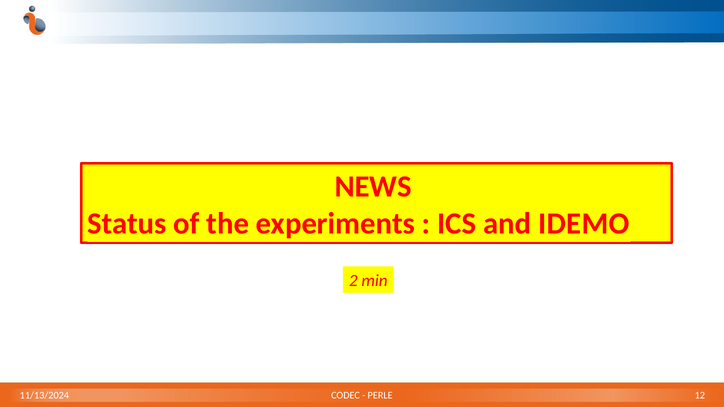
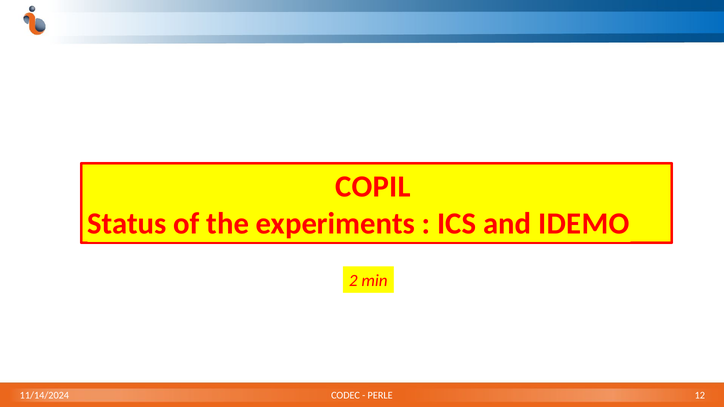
NEWS: NEWS -> COPIL
11/13/2024: 11/13/2024 -> 11/14/2024
